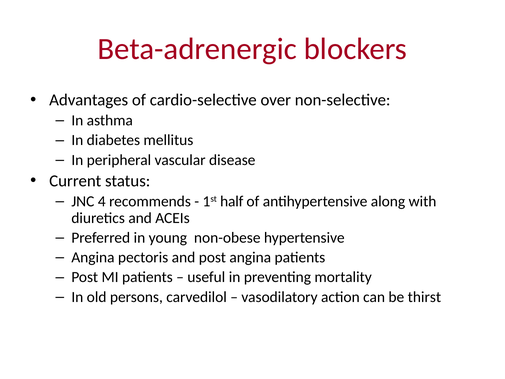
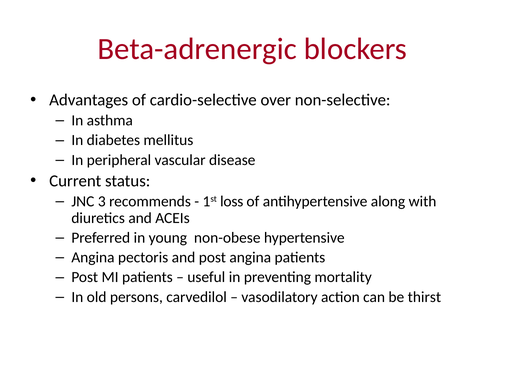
4: 4 -> 3
half: half -> loss
